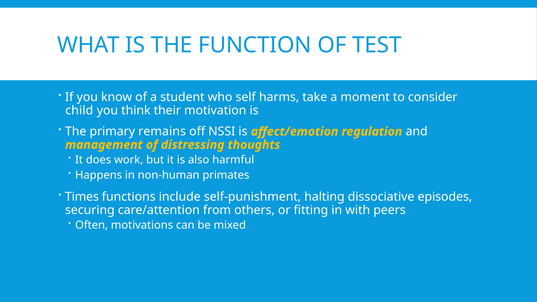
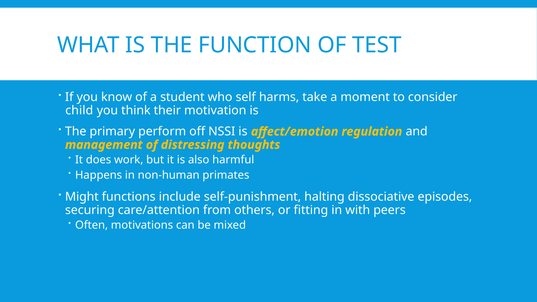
remains: remains -> perform
Times: Times -> Might
